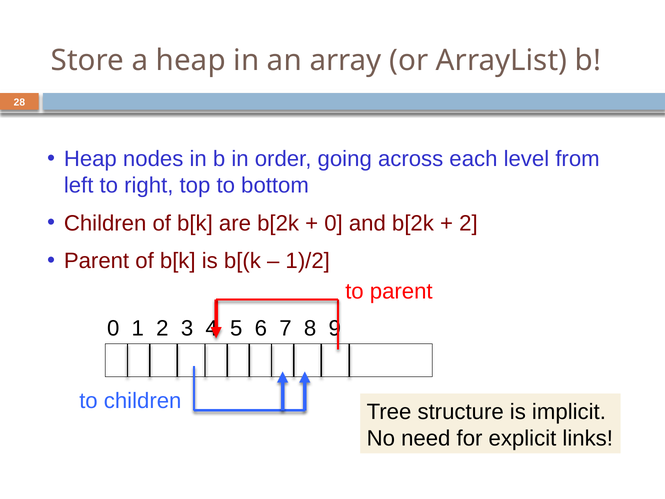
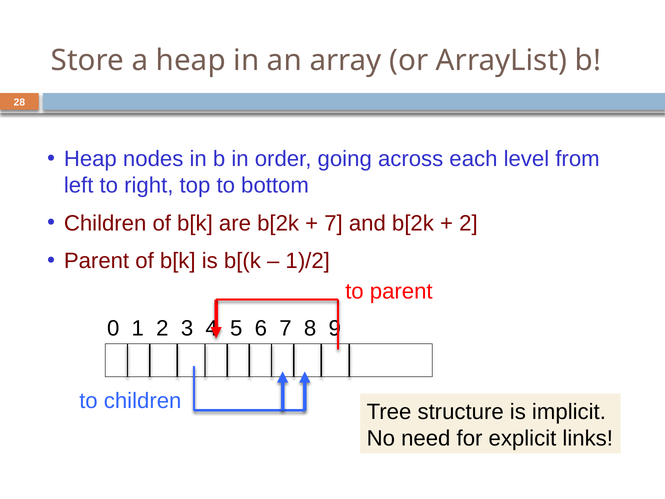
0 at (334, 223): 0 -> 7
